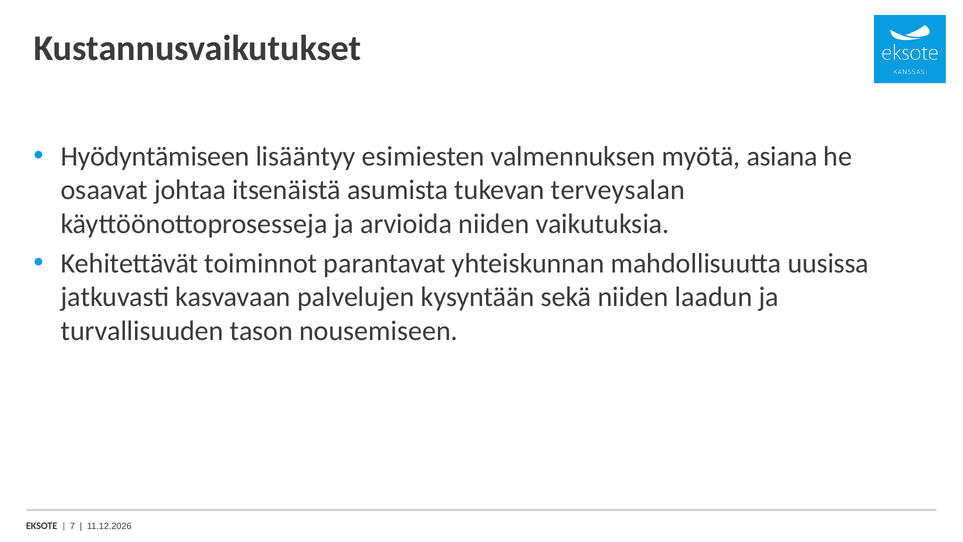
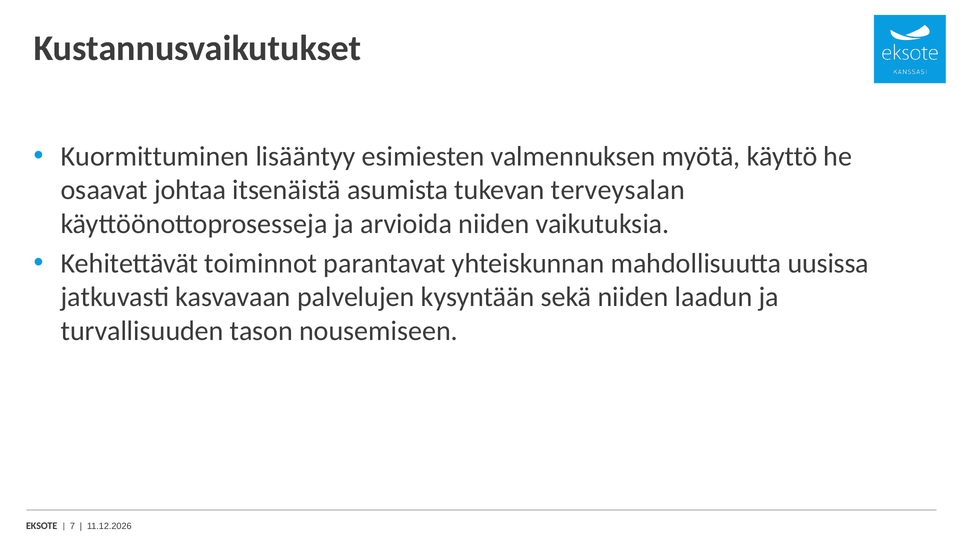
Hyödyntämiseen: Hyödyntämiseen -> Kuormittuminen
asiana: asiana -> käyttö
